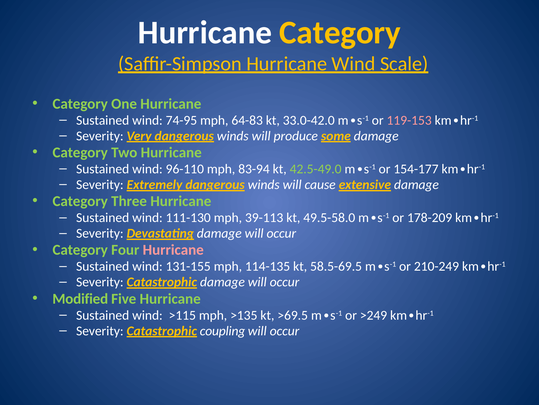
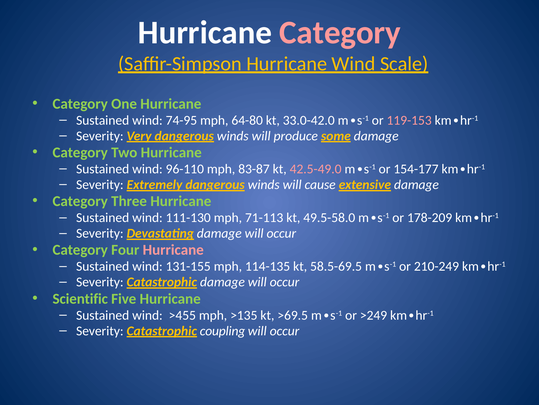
Category at (340, 32) colour: yellow -> pink
64-83: 64-83 -> 64-80
83-94: 83-94 -> 83-87
42.5-49.0 colour: light green -> pink
39-113: 39-113 -> 71-113
Modified: Modified -> Scientific
>115: >115 -> >455
